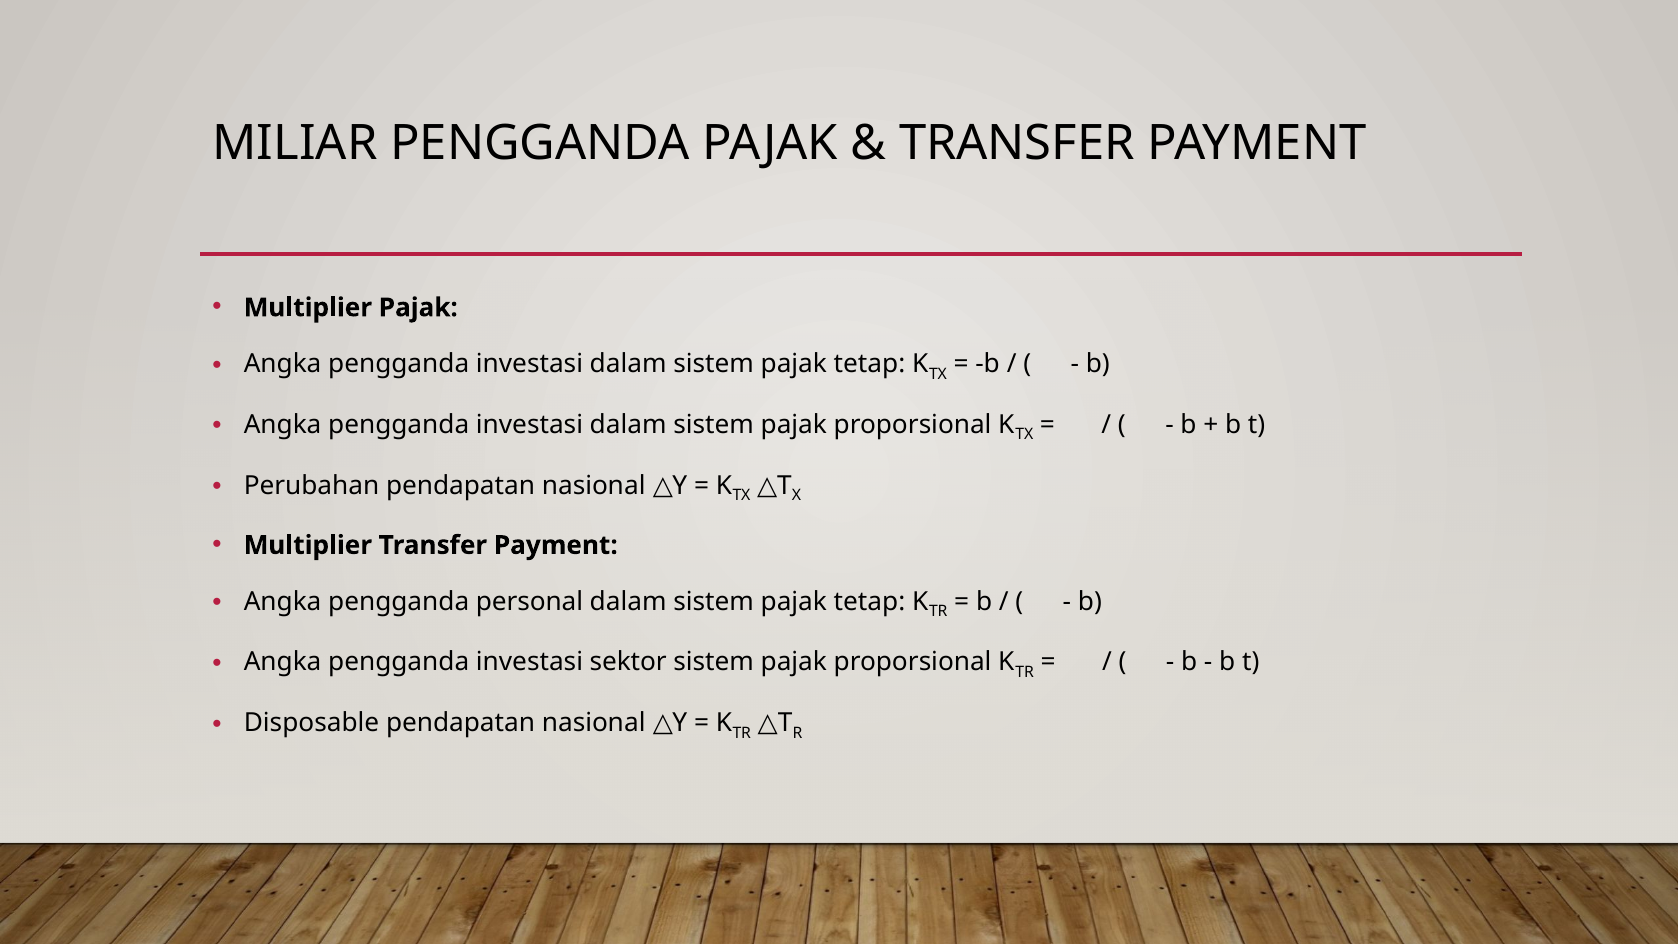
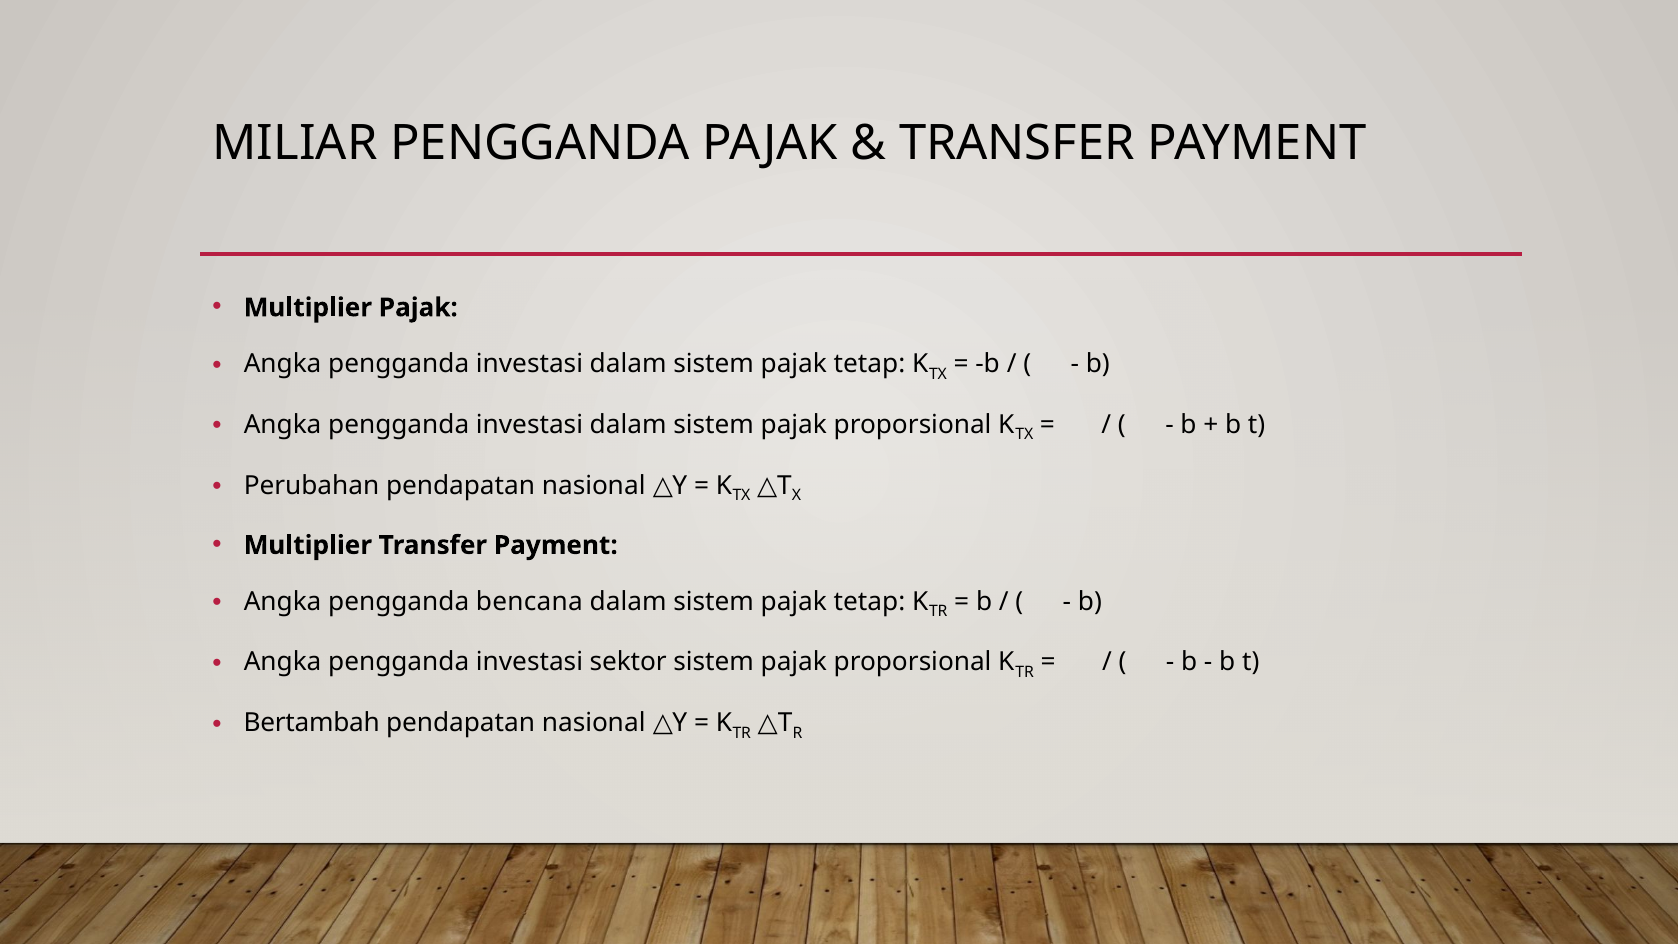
personal: personal -> bencana
Disposable: Disposable -> Bertambah
